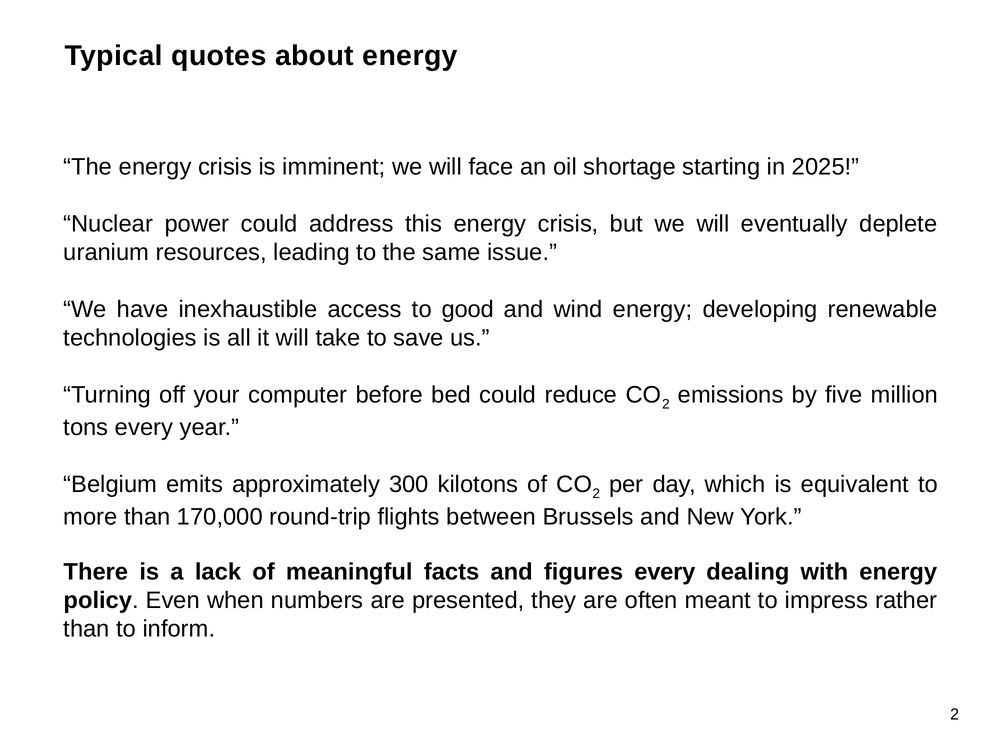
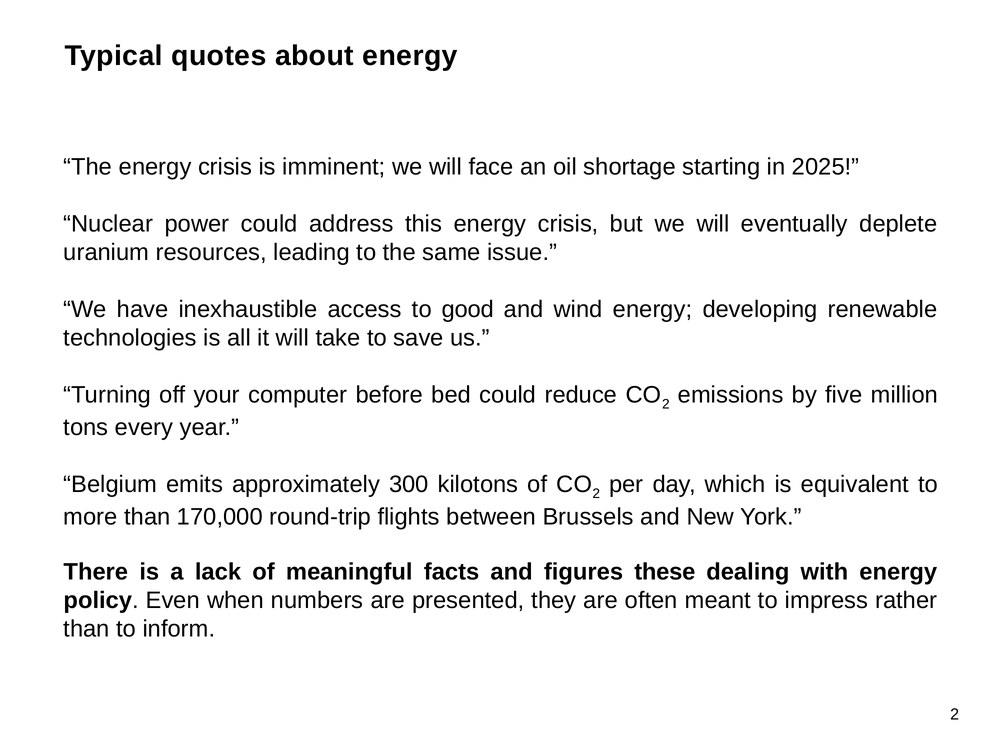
figures every: every -> these
